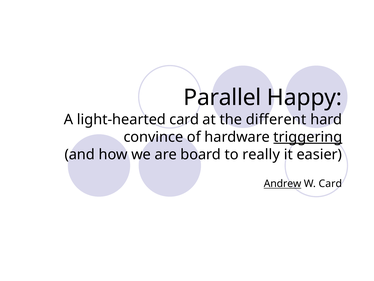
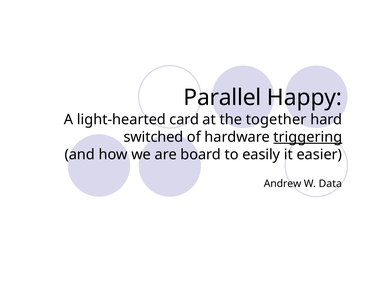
different: different -> together
convince: convince -> switched
really: really -> easily
Andrew underline: present -> none
W Card: Card -> Data
